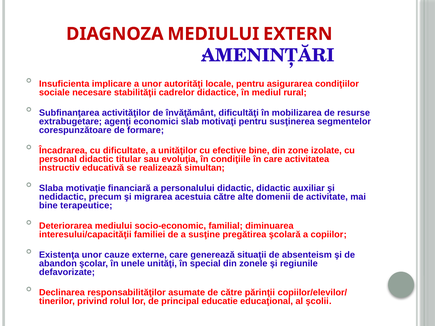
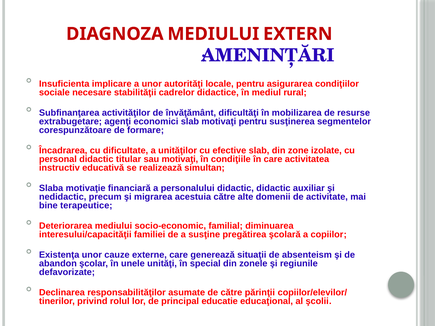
efective bine: bine -> slab
sau evoluţia: evoluţia -> motivaţi
